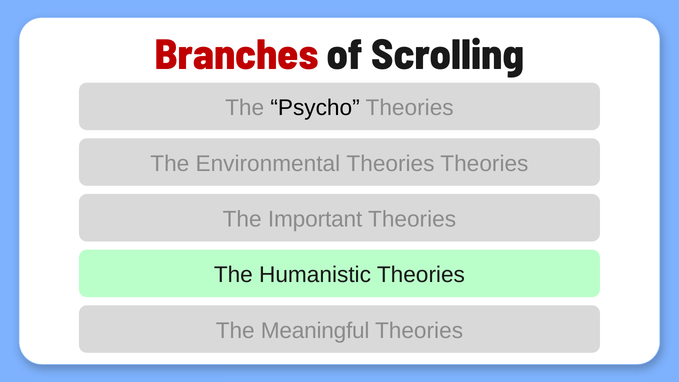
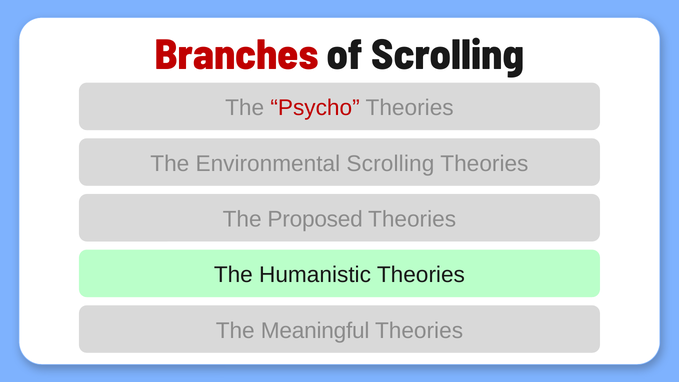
Psycho colour: black -> red
Environmental Theories: Theories -> Scrolling
Important: Important -> Proposed
